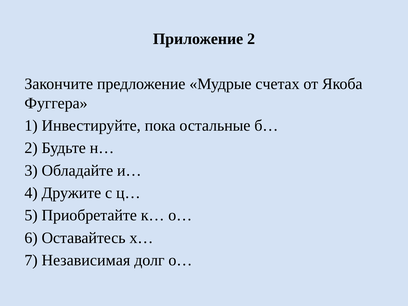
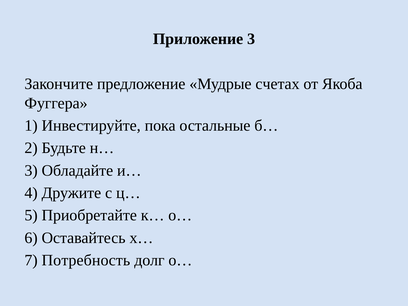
Приложение 2: 2 -> 3
Независимая: Независимая -> Потребность
